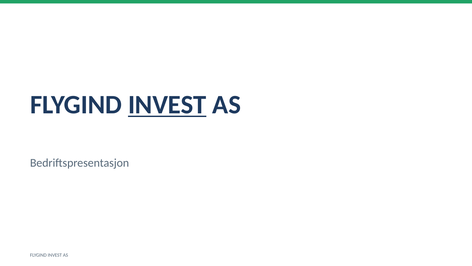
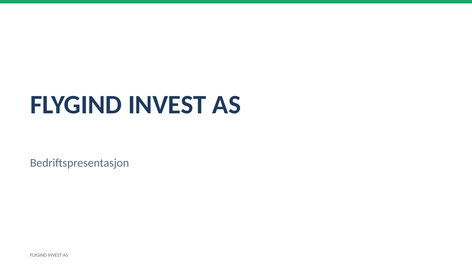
INVEST at (167, 105) underline: present -> none
